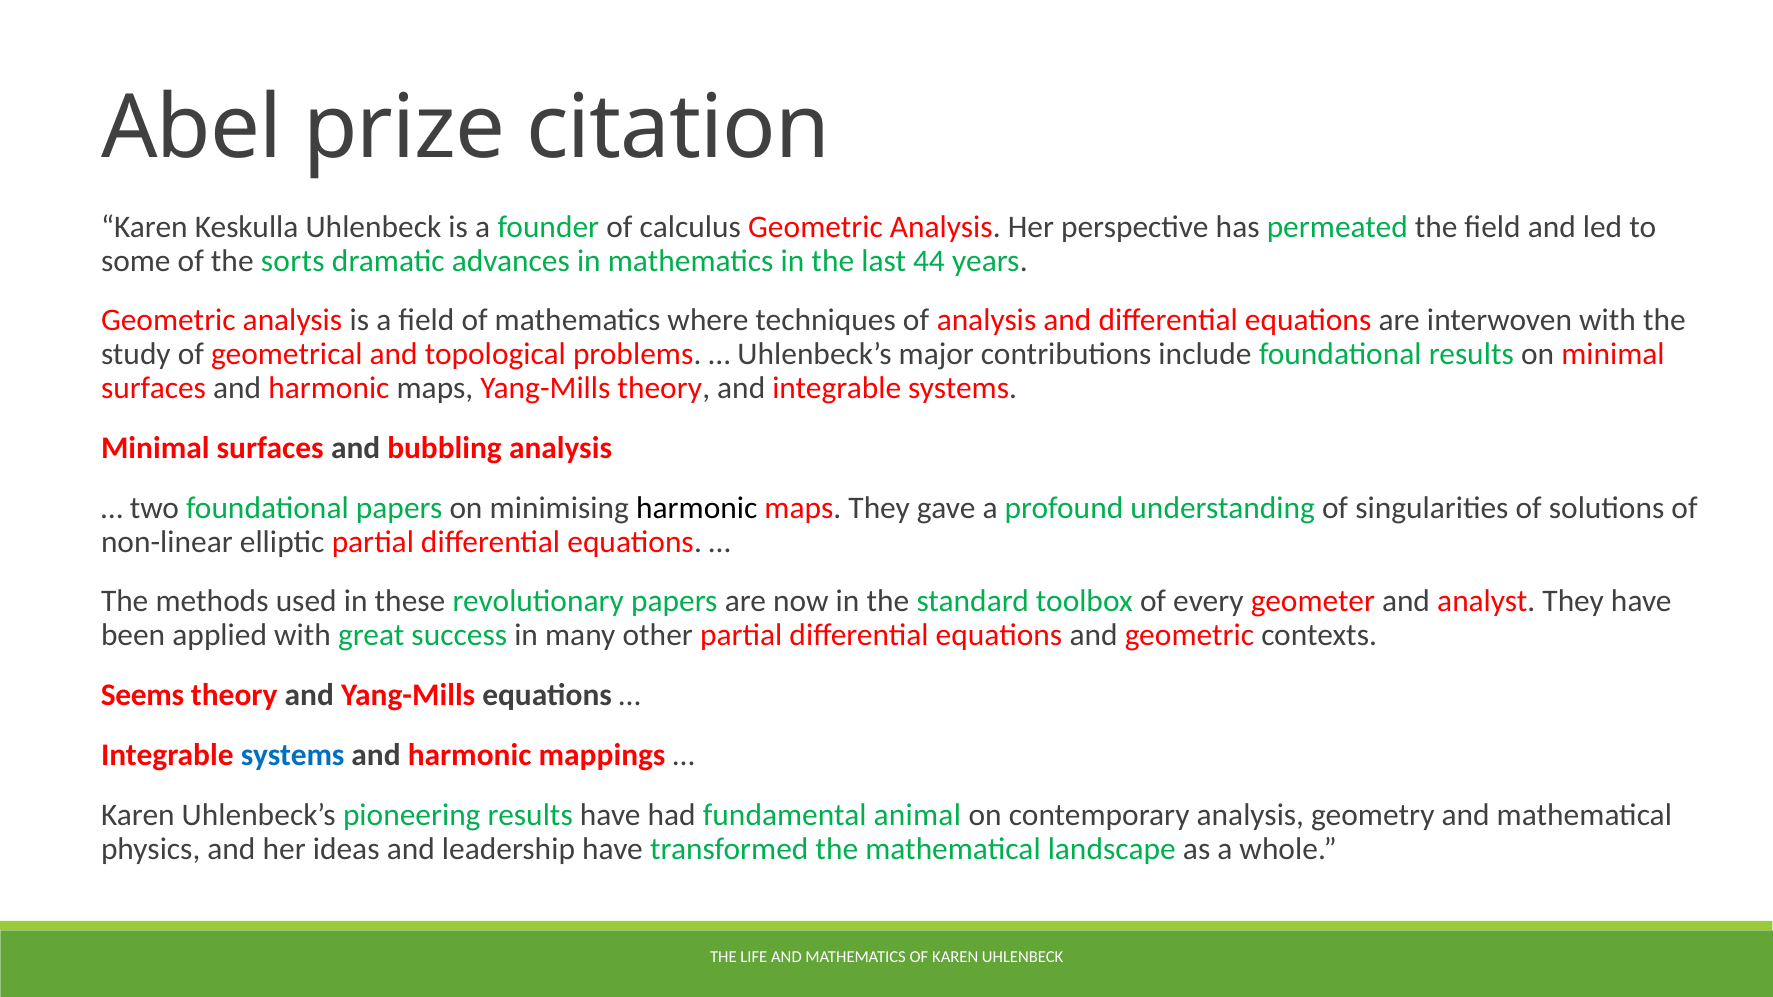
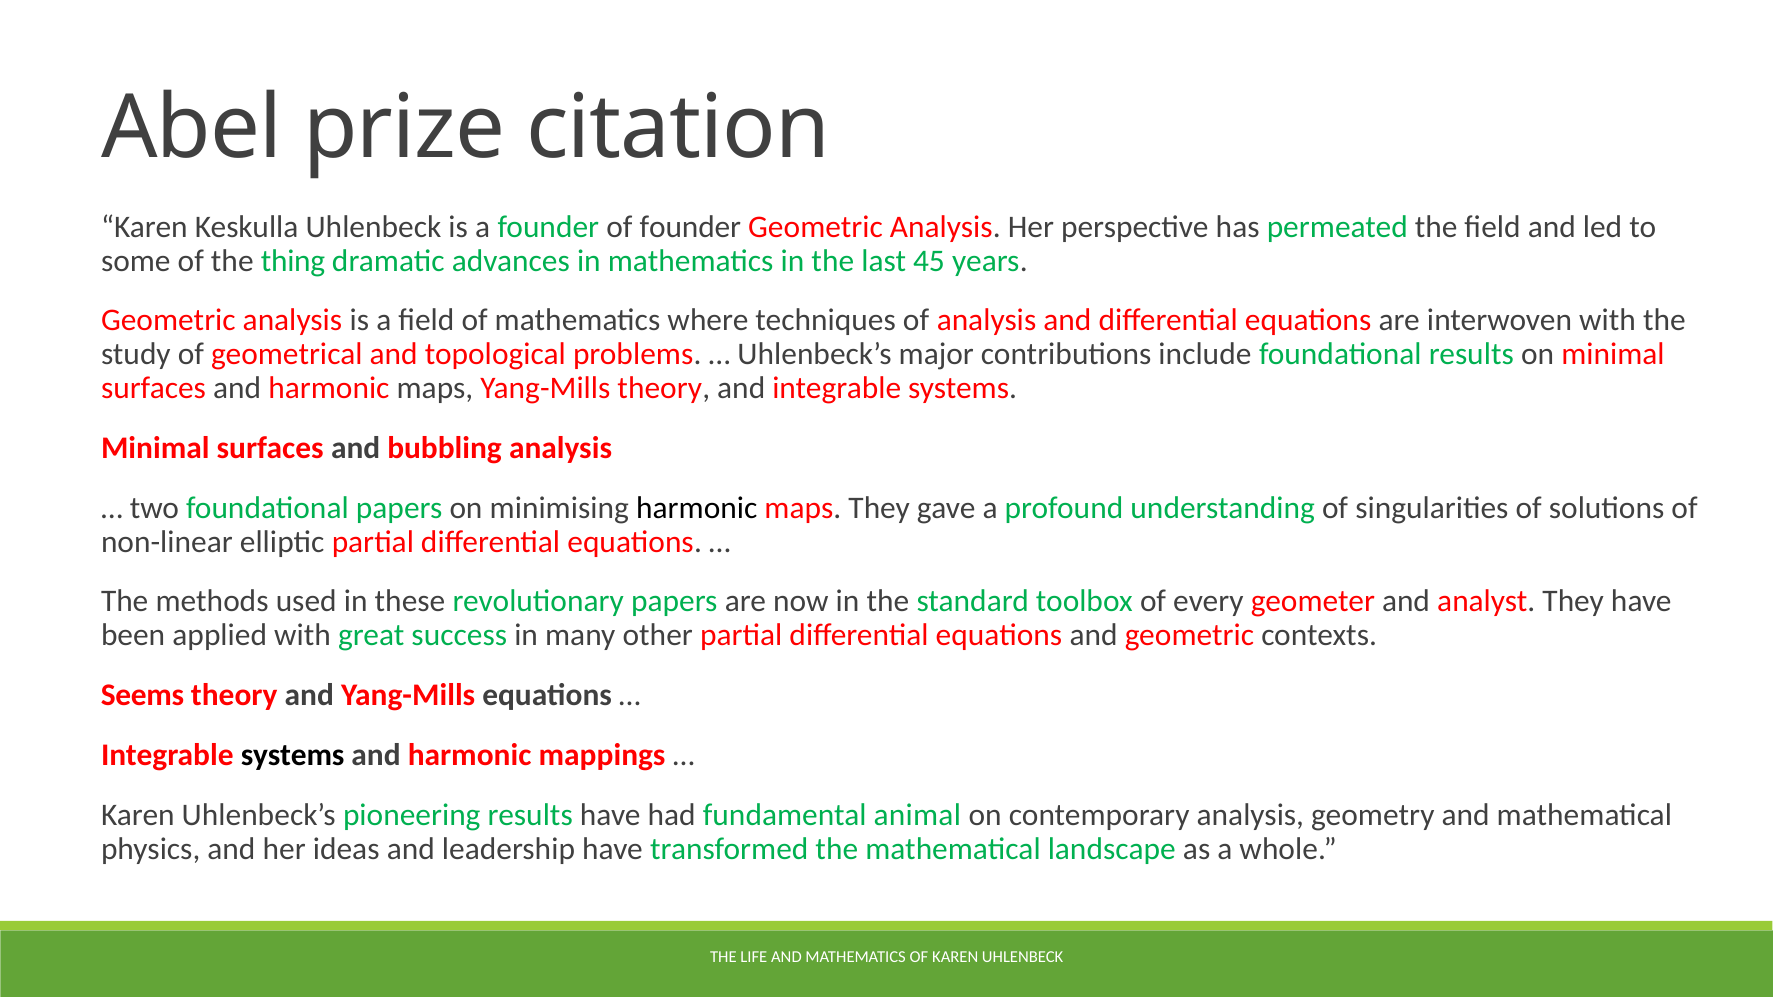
of calculus: calculus -> founder
sorts: sorts -> thing
44: 44 -> 45
systems at (293, 755) colour: blue -> black
